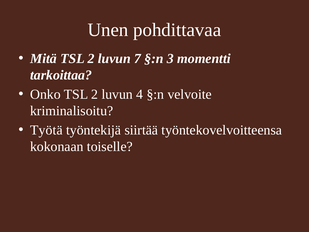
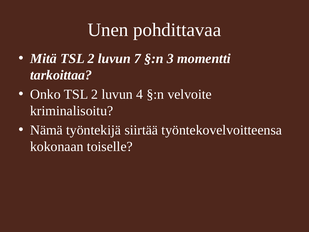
Työtä: Työtä -> Nämä
